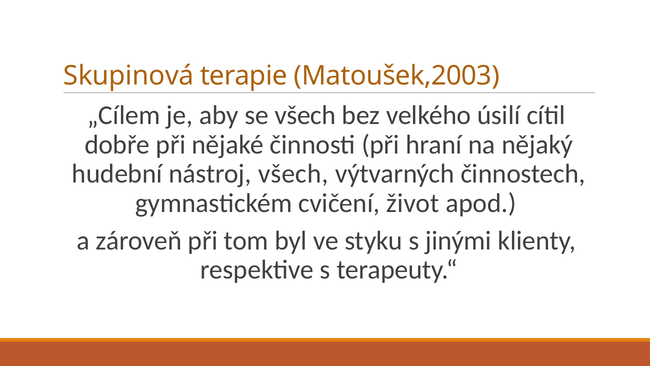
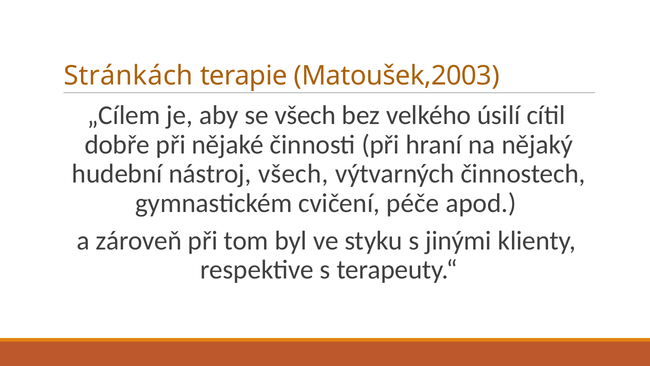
Skupinová: Skupinová -> Stránkách
život: život -> péče
